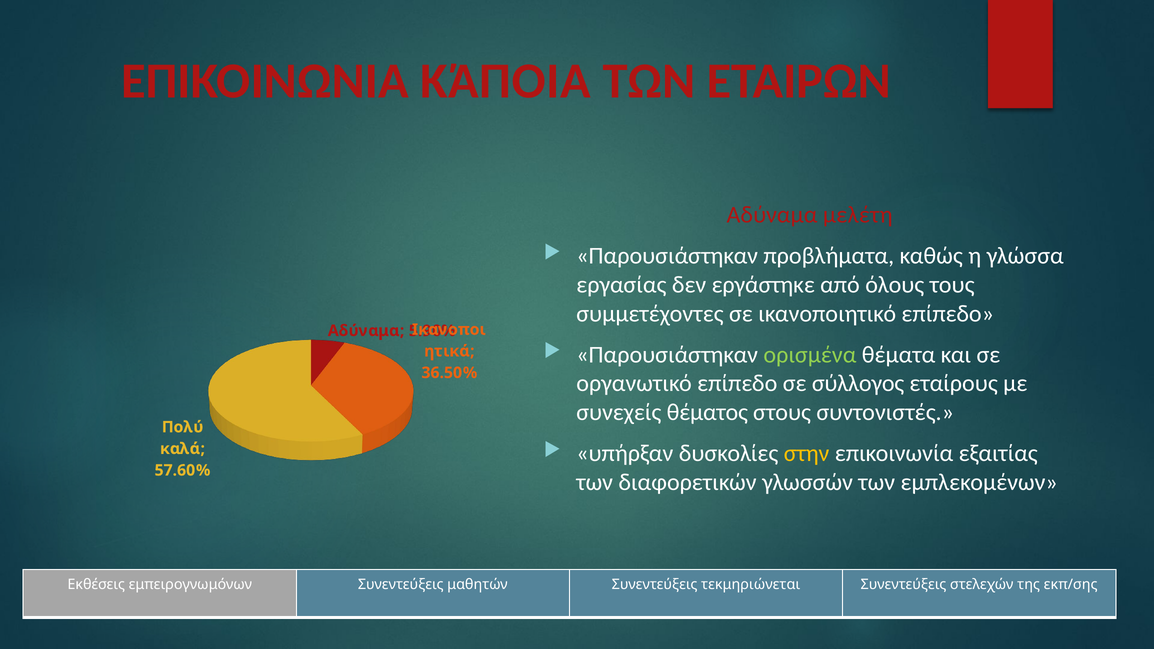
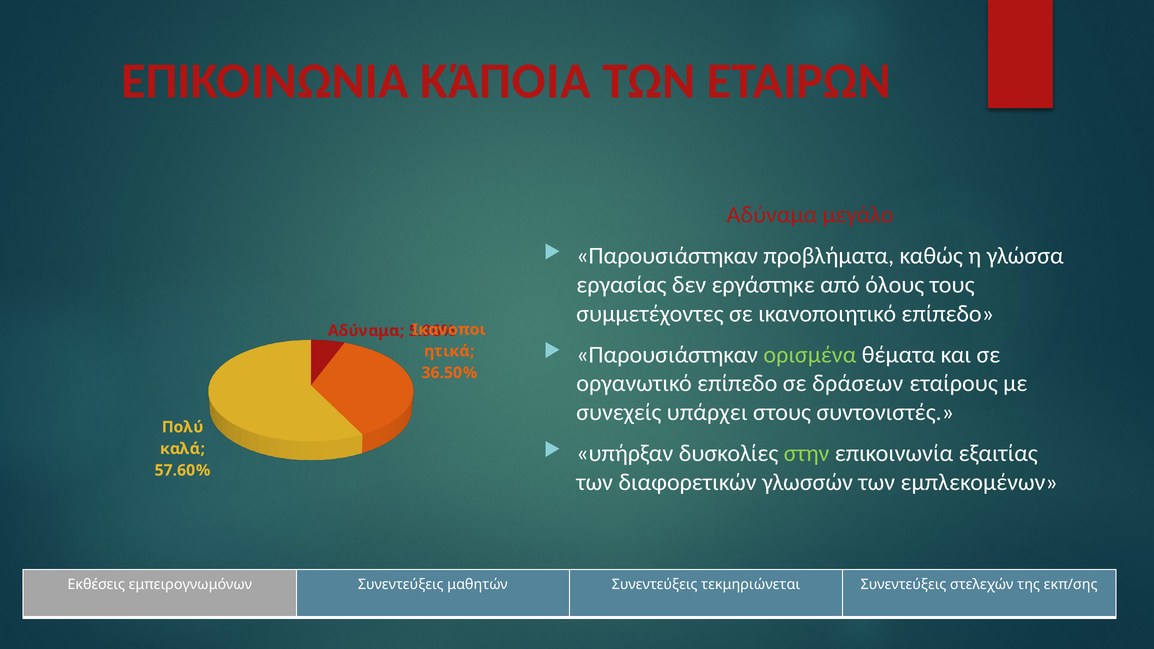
μελέτη: μελέτη -> μεγάλο
σύλλογος: σύλλογος -> δράσεων
θέματος: θέματος -> υπάρχει
στην colour: yellow -> light green
